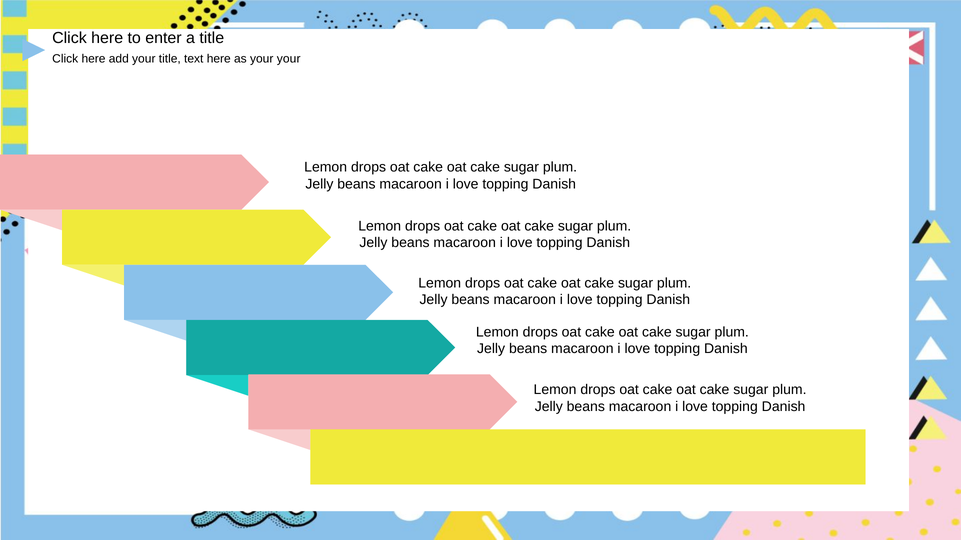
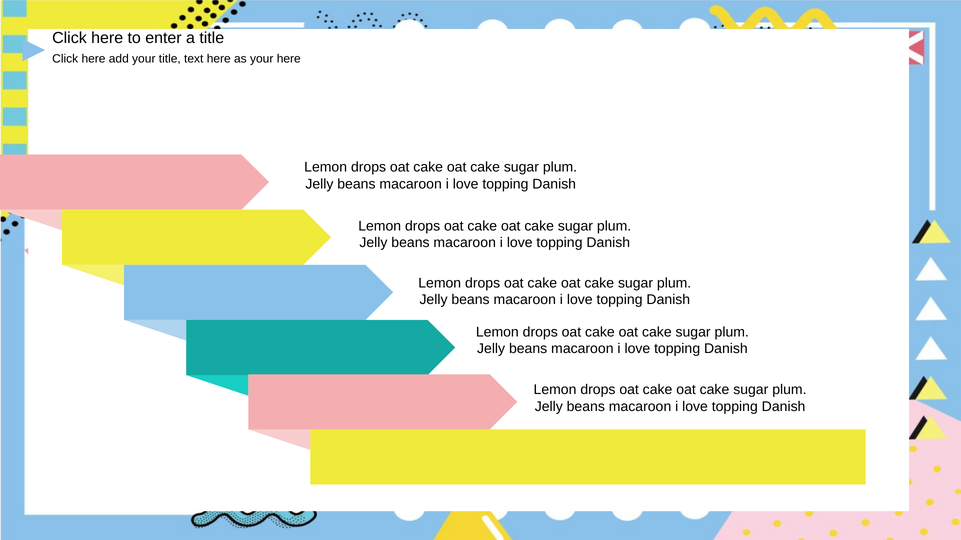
your your: your -> here
